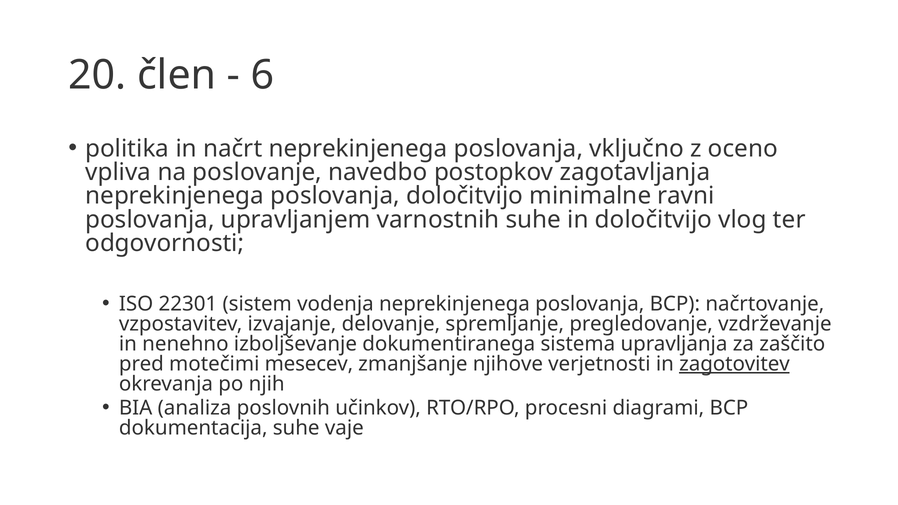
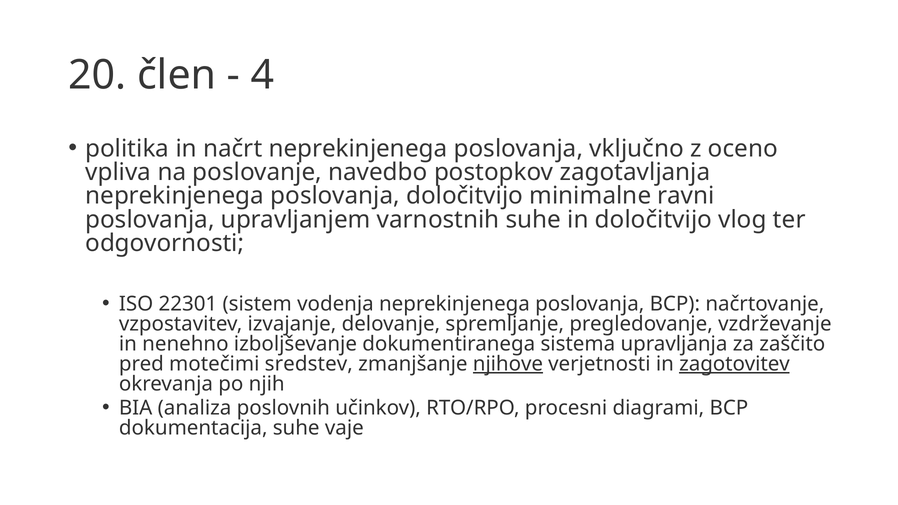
6: 6 -> 4
mesecev: mesecev -> sredstev
njihove underline: none -> present
